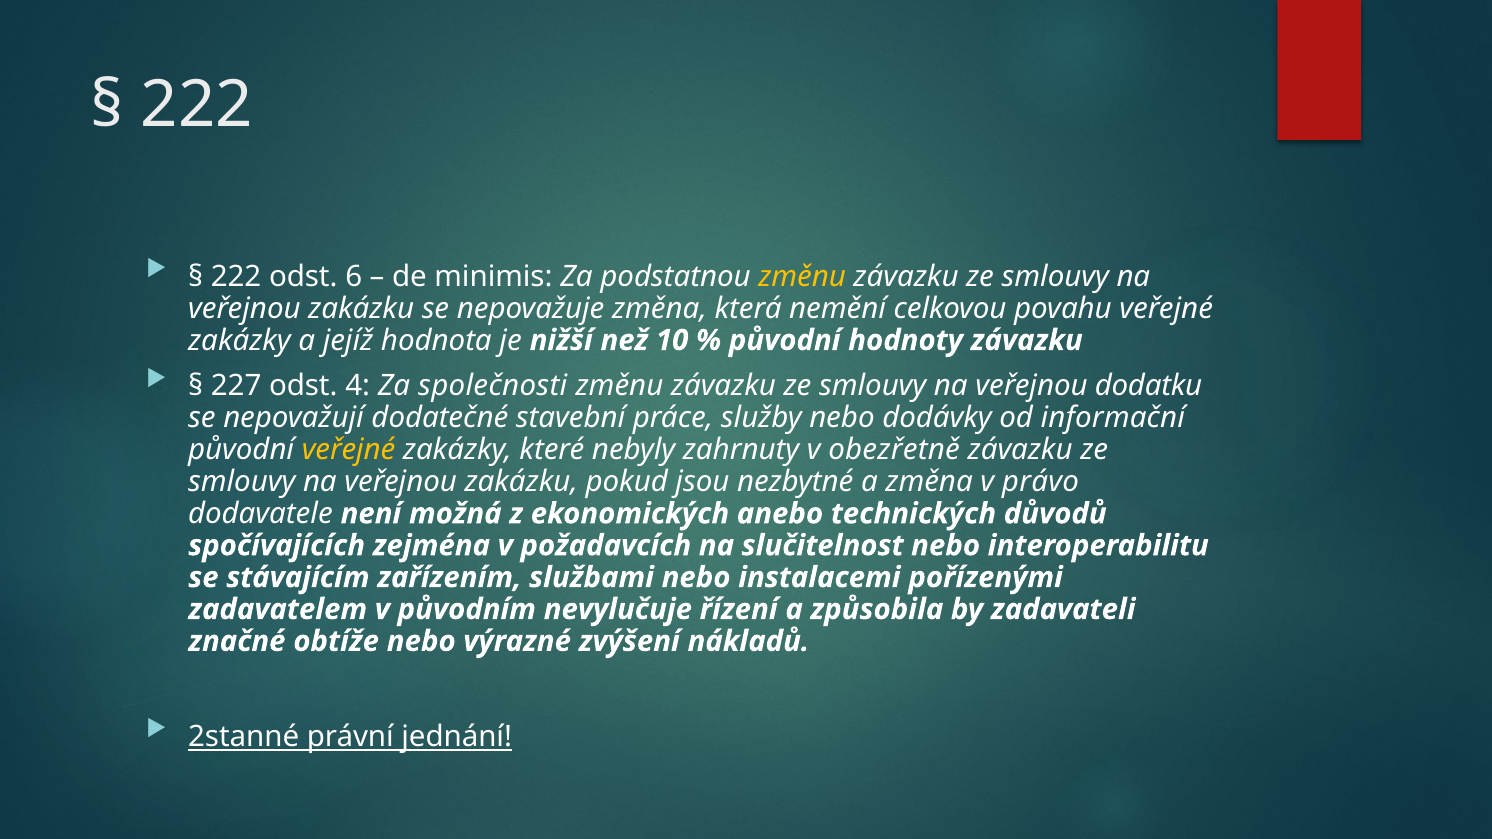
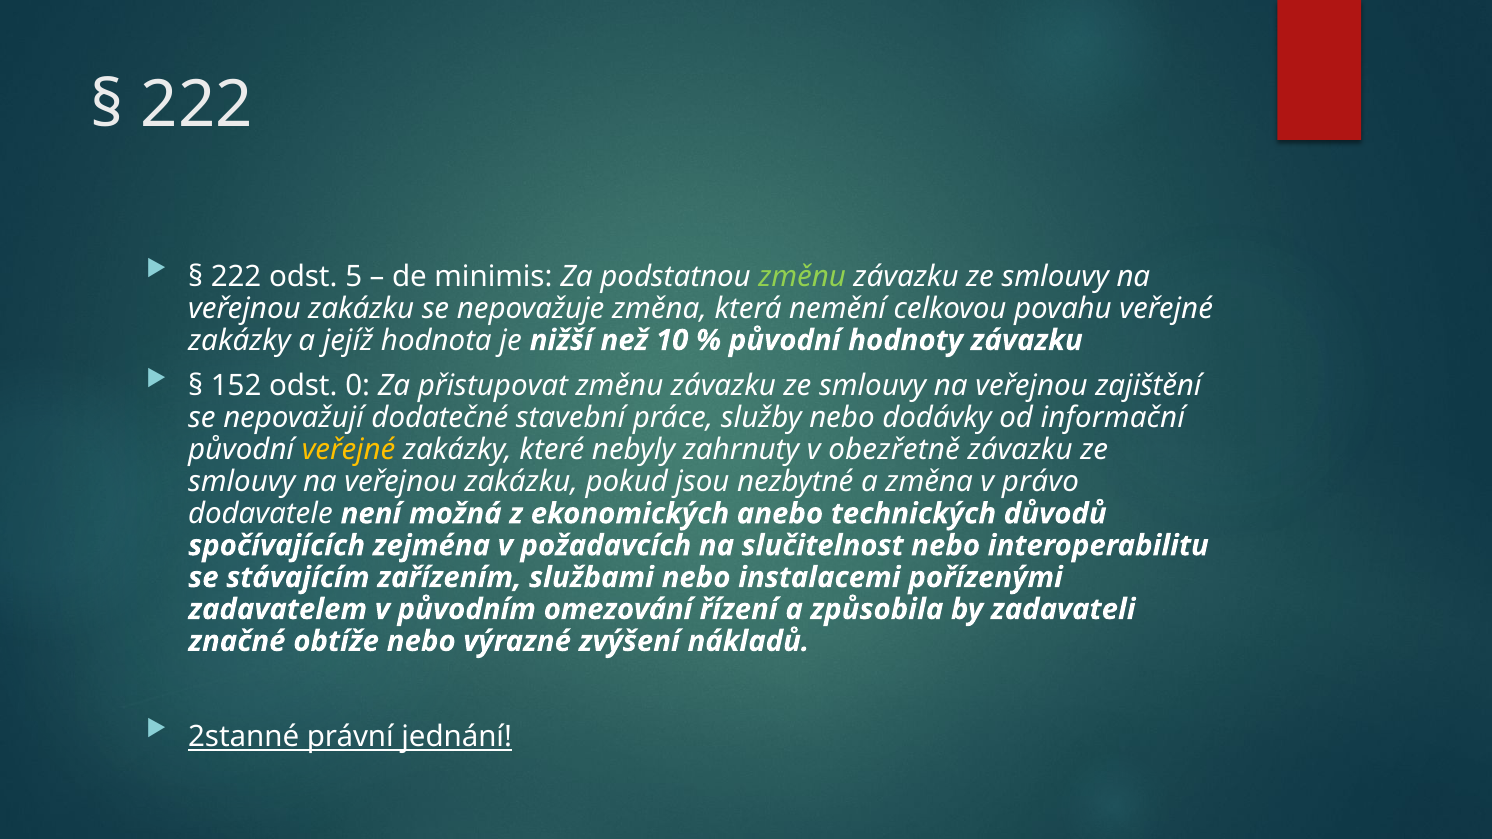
6: 6 -> 5
změnu at (802, 277) colour: yellow -> light green
227: 227 -> 152
4: 4 -> 0
společnosti: společnosti -> přistupovat
dodatku: dodatku -> zajištění
nevylučuje: nevylučuje -> omezování
